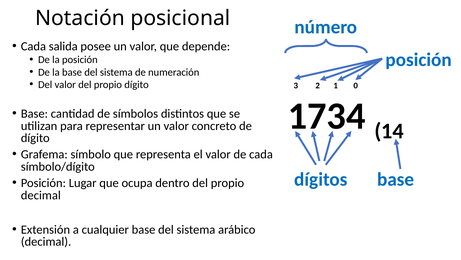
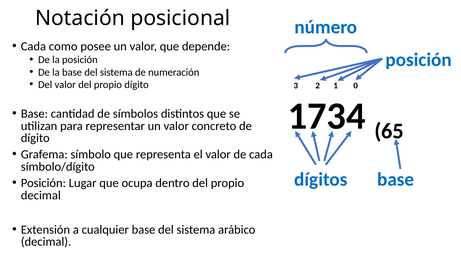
salida: salida -> como
14: 14 -> 65
